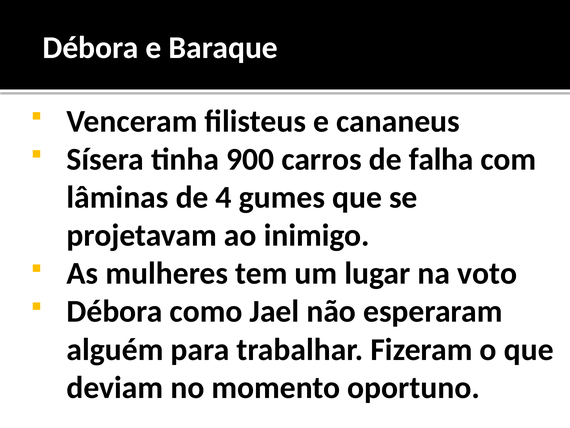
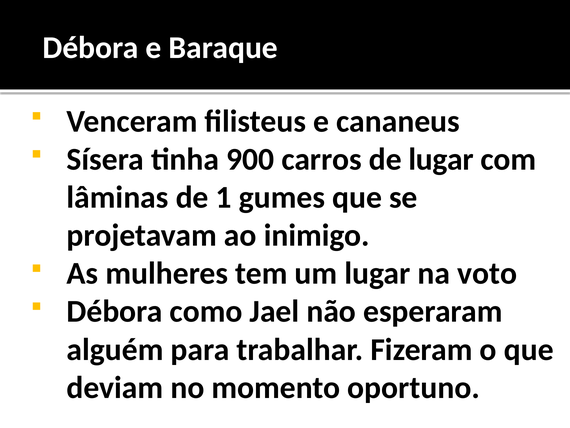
de falha: falha -> lugar
4: 4 -> 1
